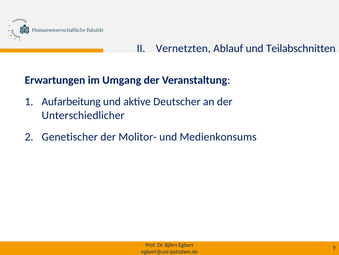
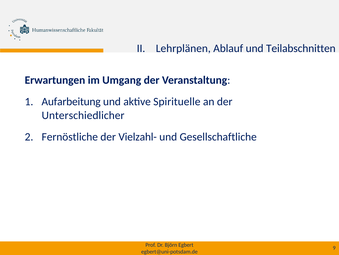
Vernetzten: Vernetzten -> Lehrplänen
Deutscher: Deutscher -> Spirituelle
Genetischer: Genetischer -> Fernöstliche
Molitor-: Molitor- -> Vielzahl-
Medienkonsums: Medienkonsums -> Gesellschaftliche
